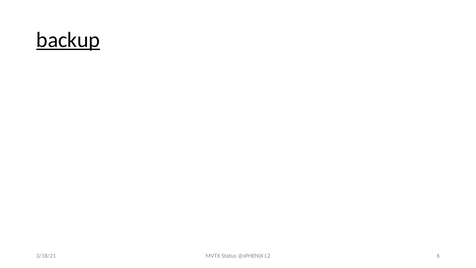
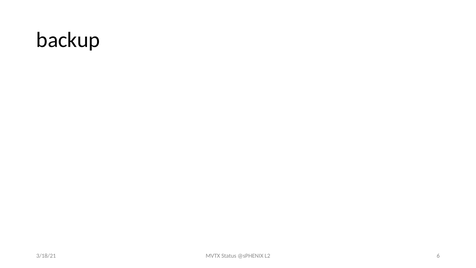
backup underline: present -> none
